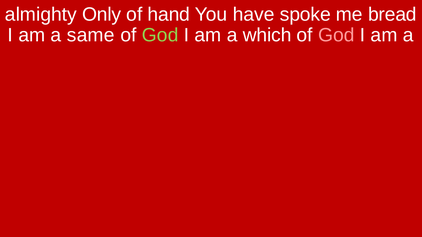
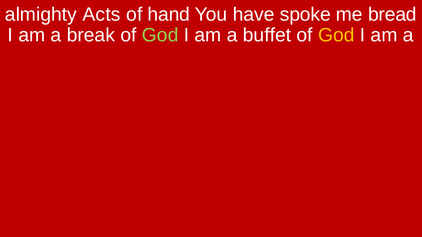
Only: Only -> Acts
same: same -> break
which: which -> buffet
God at (336, 35) colour: pink -> yellow
